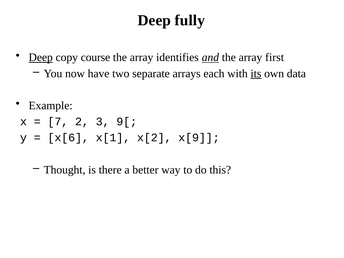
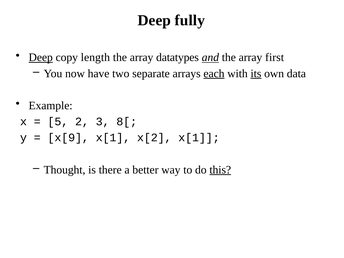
course: course -> length
identifies: identifies -> datatypes
each underline: none -> present
7: 7 -> 5
9[: 9[ -> 8[
x[6: x[6 -> x[9
x[2 x[9: x[9 -> x[1
this underline: none -> present
